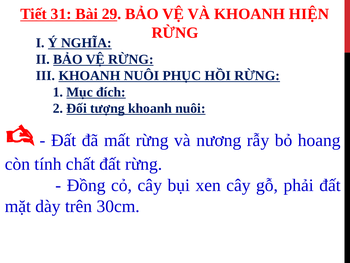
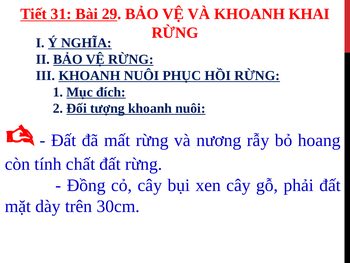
HIỆN: HIỆN -> KHAI
